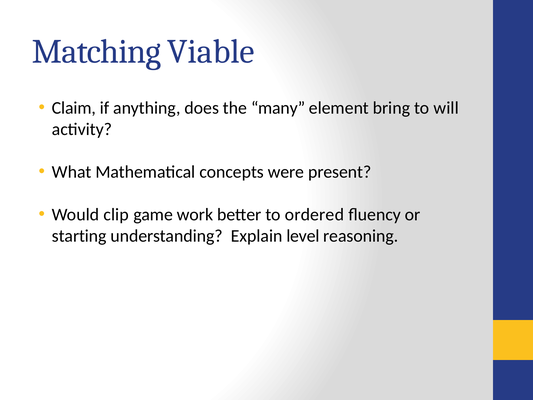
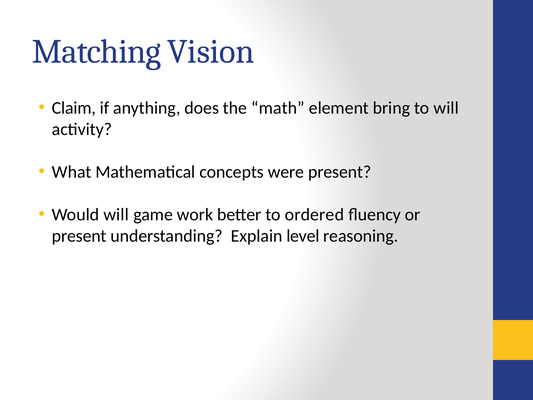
Viable: Viable -> Vision
many: many -> math
Would clip: clip -> will
starting at (79, 236): starting -> present
